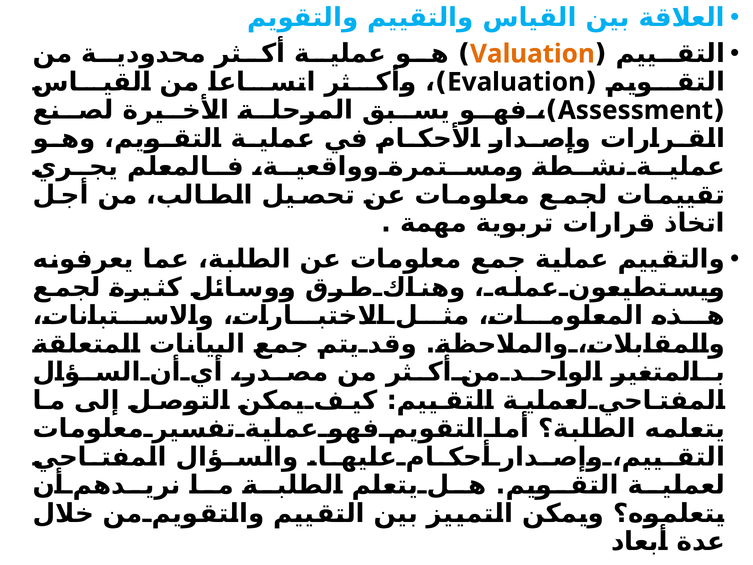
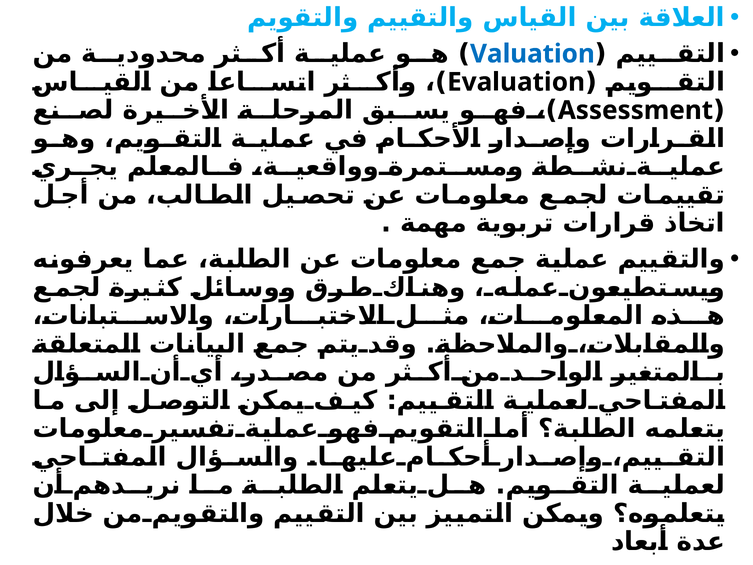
Valuation colour: orange -> blue
